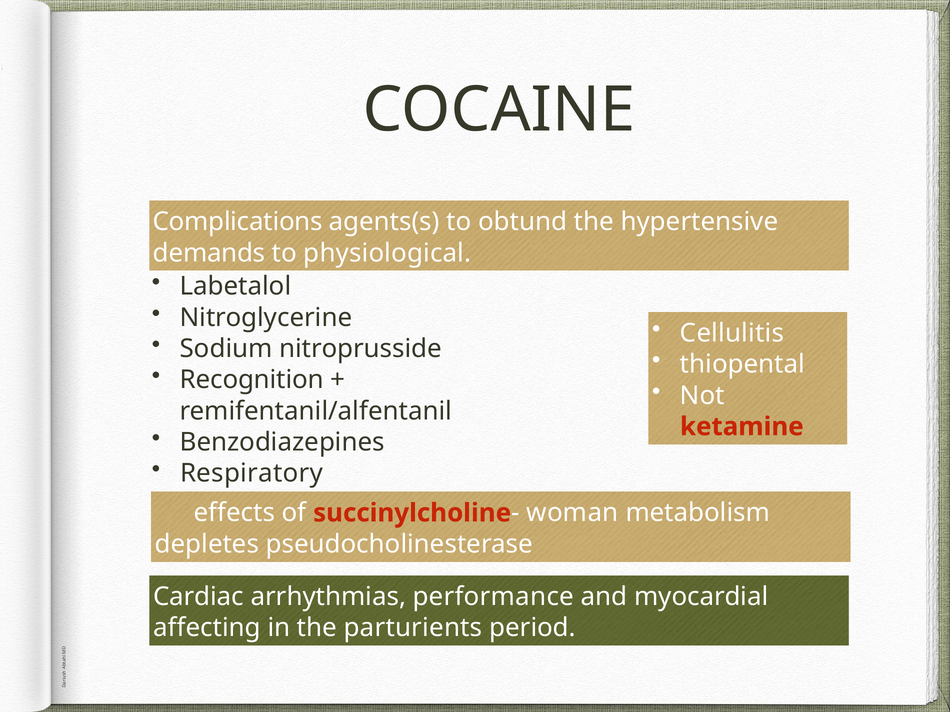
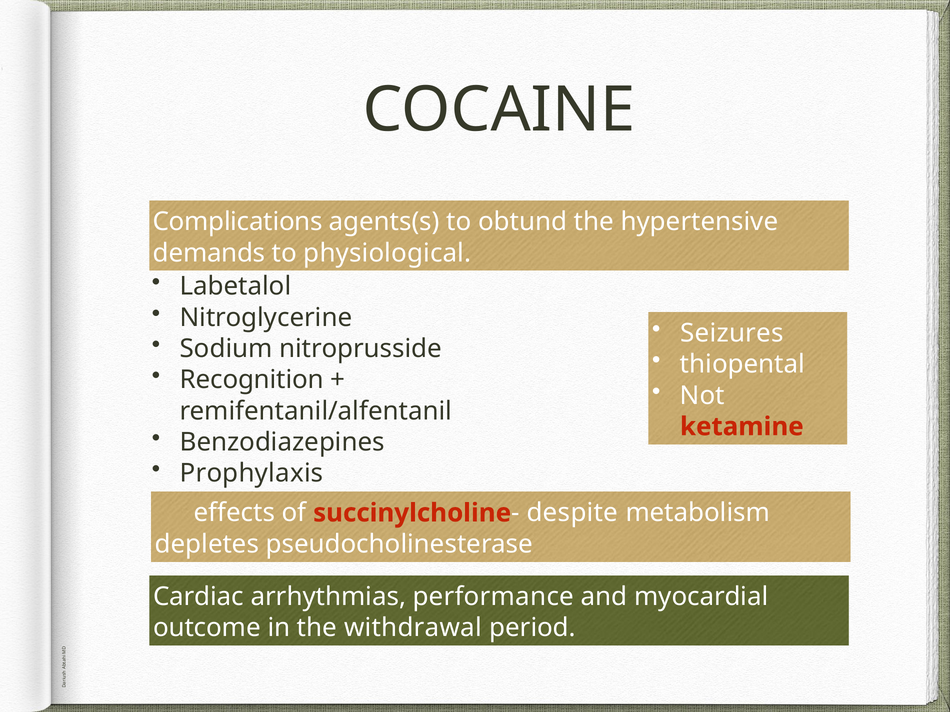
Cellulitis: Cellulitis -> Seizures
Respiratory: Respiratory -> Prophylaxis
woman: woman -> despite
affecting: affecting -> outcome
parturients: parturients -> withdrawal
